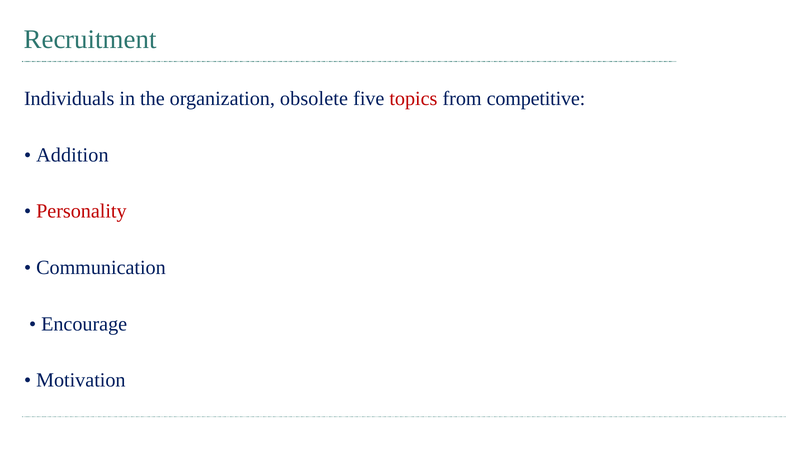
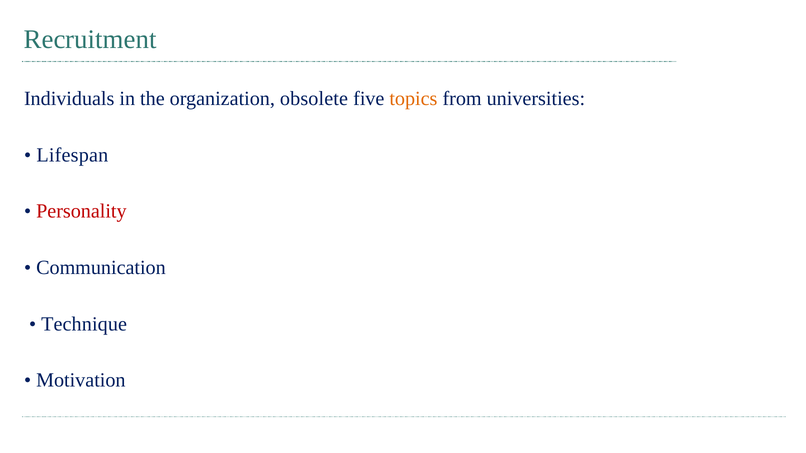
topics colour: red -> orange
competitive: competitive -> universities
Addition: Addition -> Lifespan
Encourage: Encourage -> Technique
